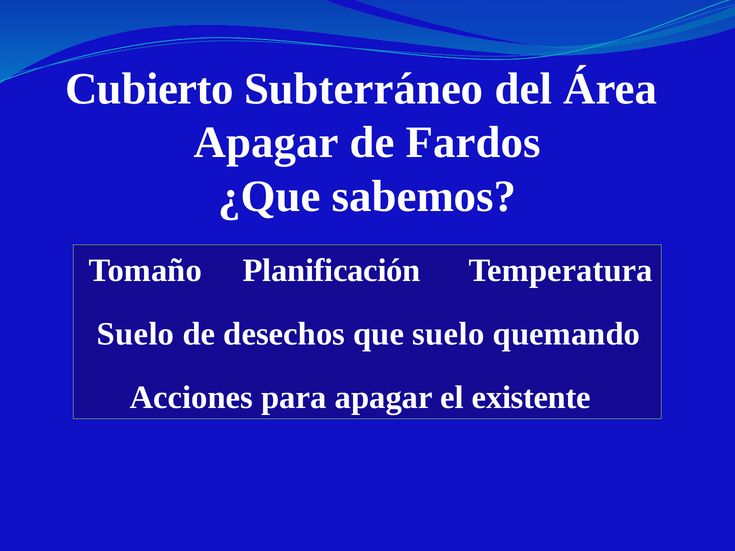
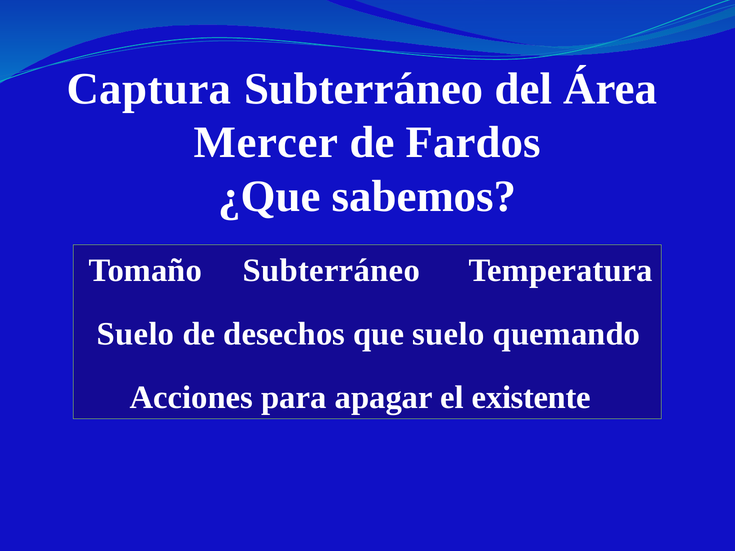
Cubierto: Cubierto -> Captura
Apagar at (266, 143): Apagar -> Mercer
Tomaño Planificación: Planificación -> Subterráneo
